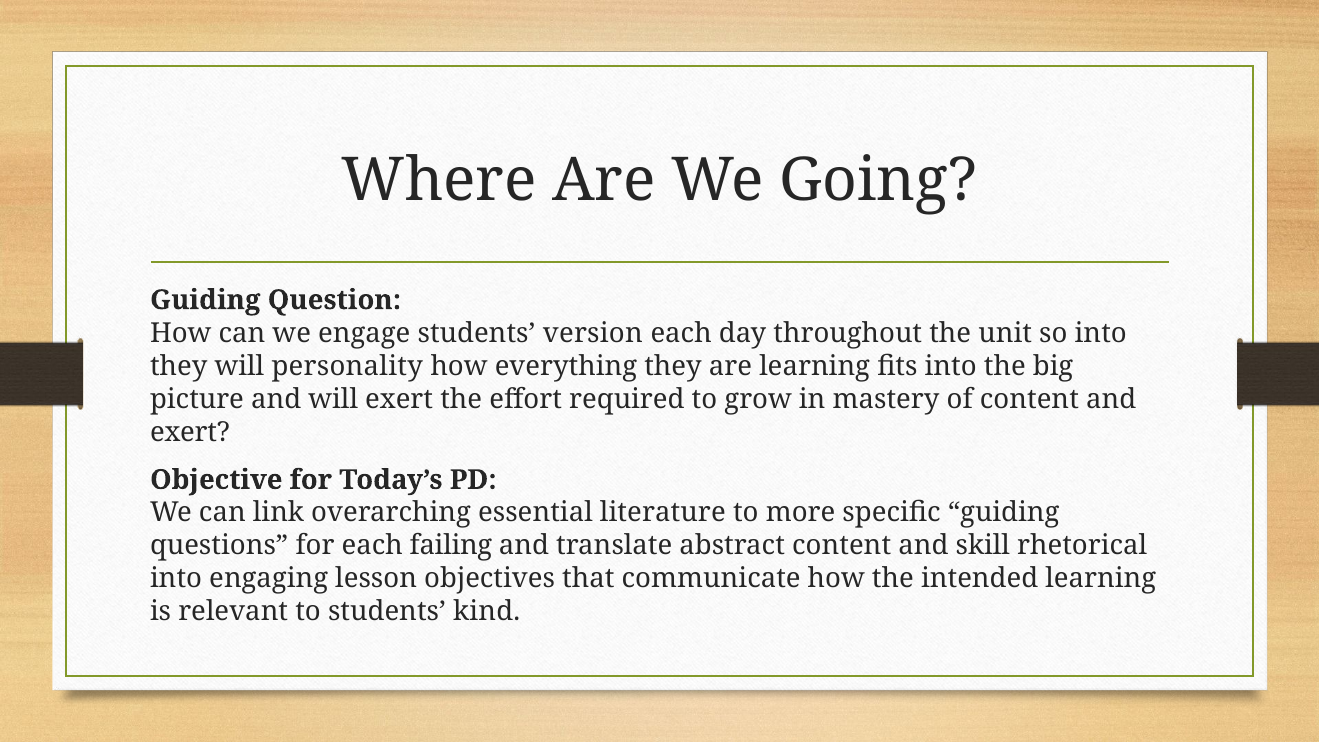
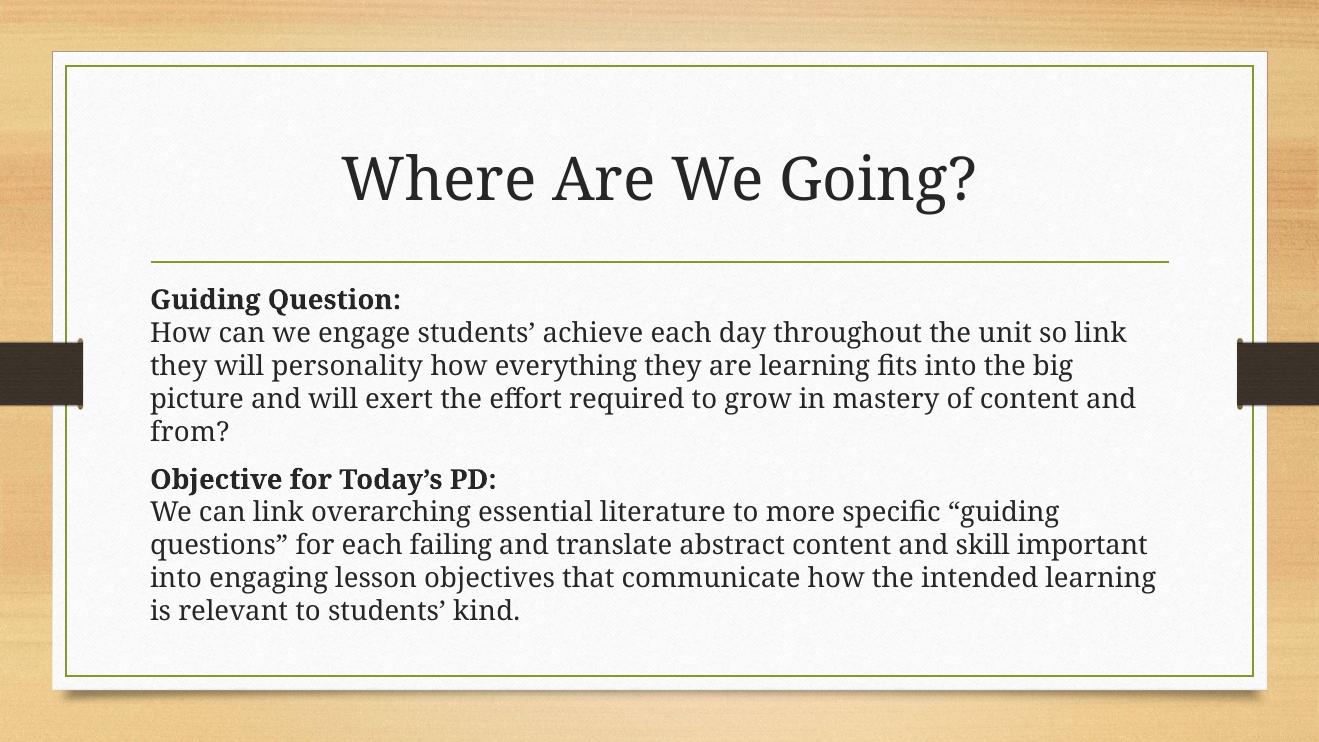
version: version -> achieve
so into: into -> link
exert at (190, 432): exert -> from
rhetorical: rhetorical -> important
